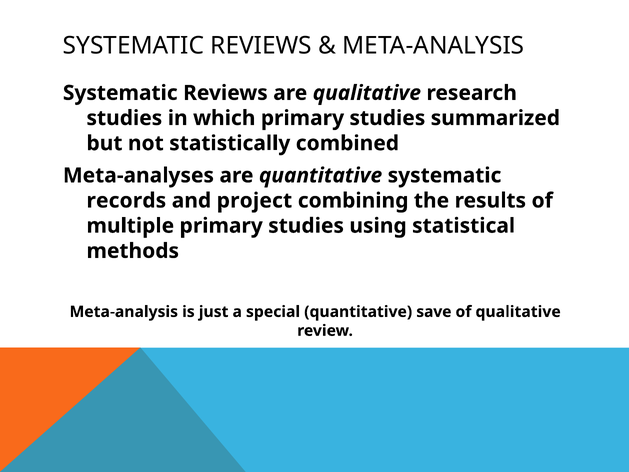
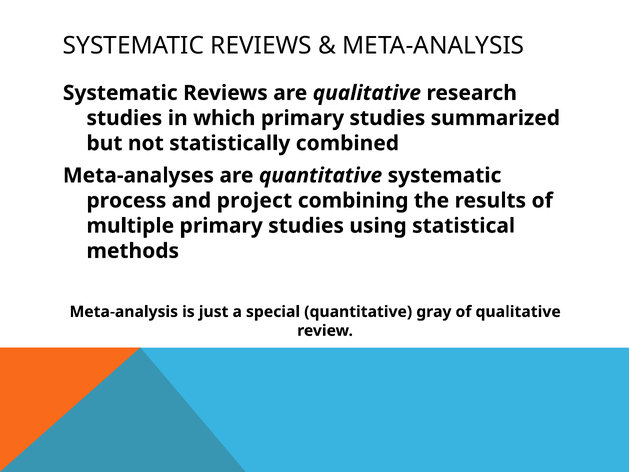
records: records -> process
save: save -> gray
